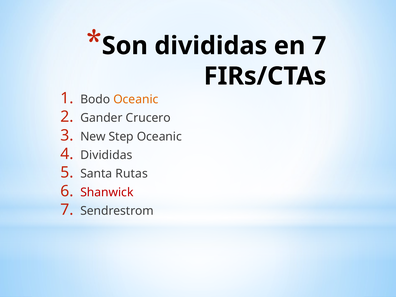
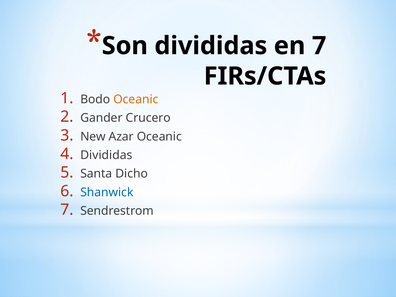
Step: Step -> Azar
Rutas: Rutas -> Dicho
Shanwick colour: red -> blue
